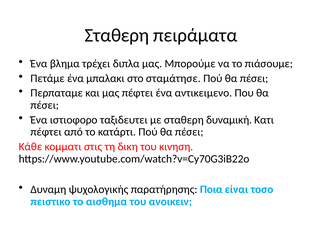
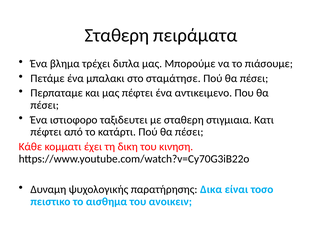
δυναμική: δυναμική -> στιγμιαια
στις: στις -> έχει
Ποια: Ποια -> Δικα
